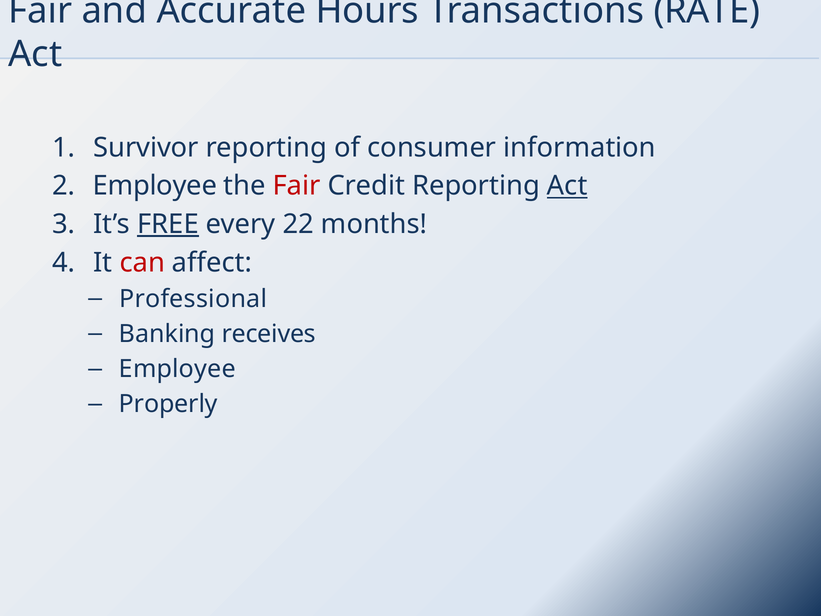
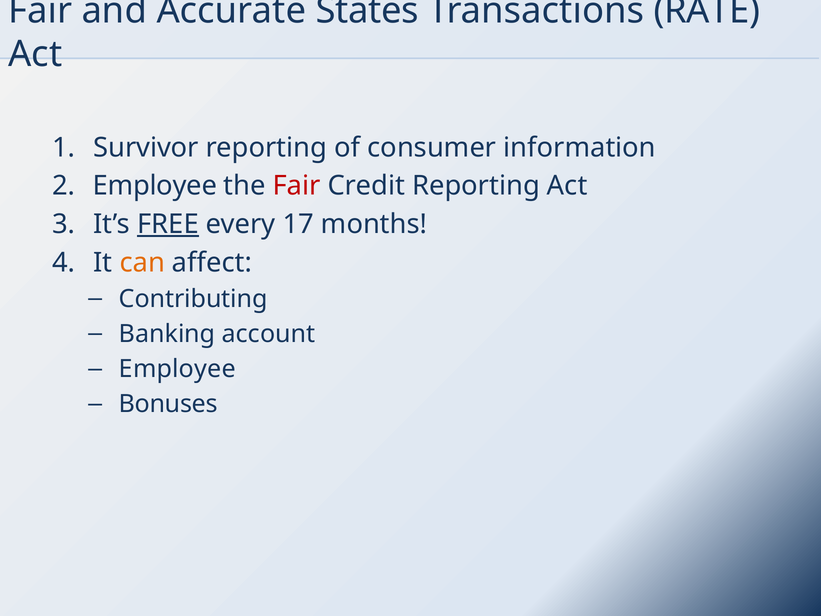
Hours: Hours -> States
Act at (567, 186) underline: present -> none
22: 22 -> 17
can colour: red -> orange
Professional: Professional -> Contributing
receives: receives -> account
Properly: Properly -> Bonuses
